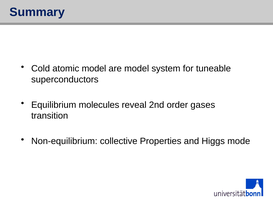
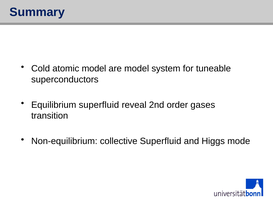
Equilibrium molecules: molecules -> superfluid
collective Properties: Properties -> Superfluid
